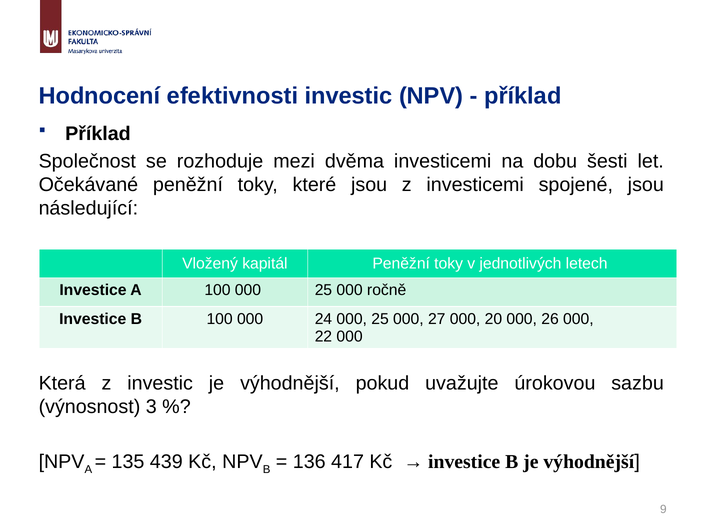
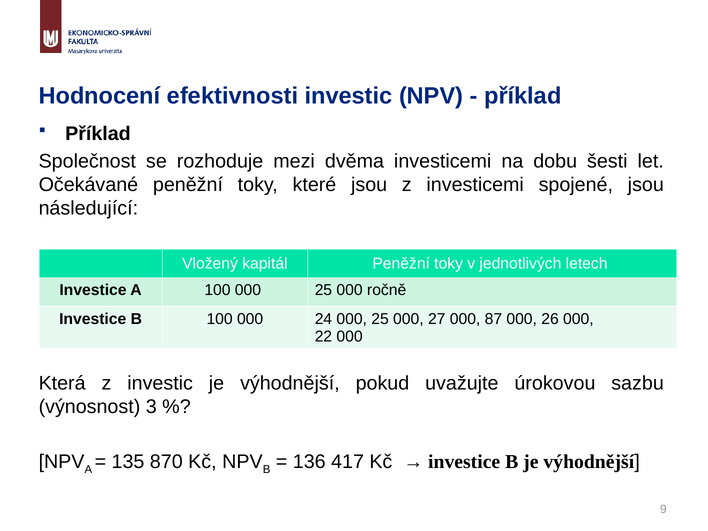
20: 20 -> 87
439: 439 -> 870
